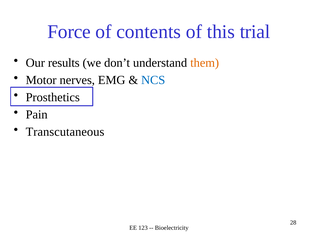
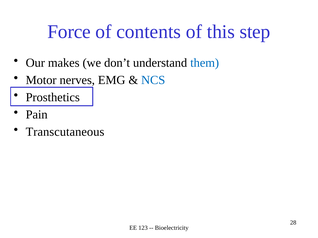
trial: trial -> step
results: results -> makes
them colour: orange -> blue
